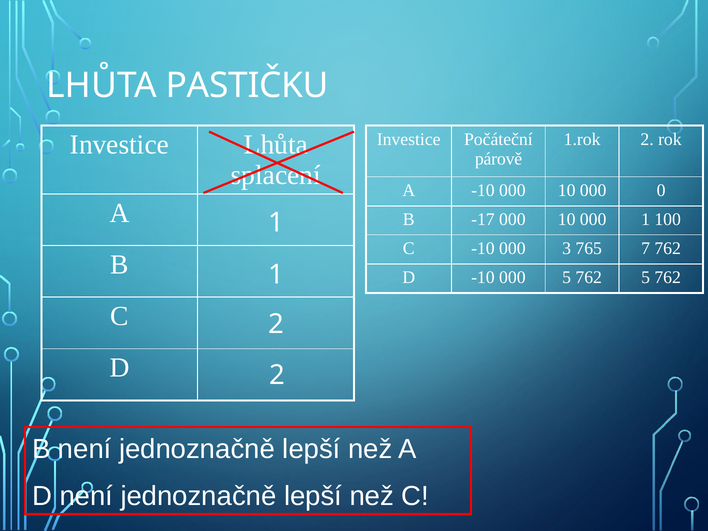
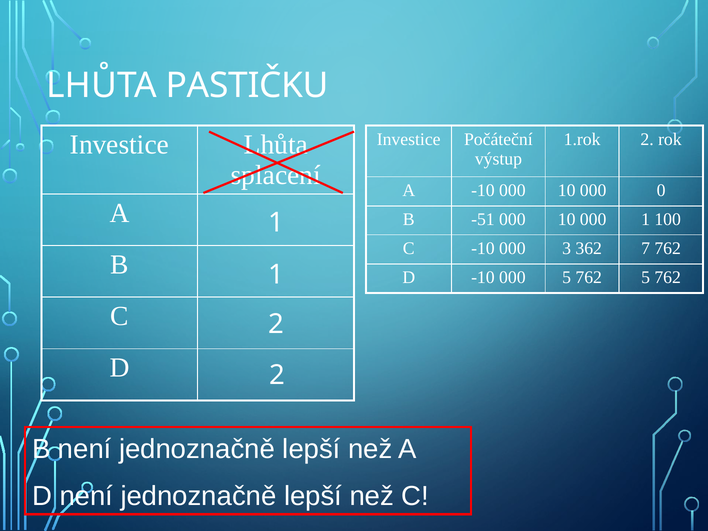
párově: párově -> výstup
-17: -17 -> -51
765: 765 -> 362
